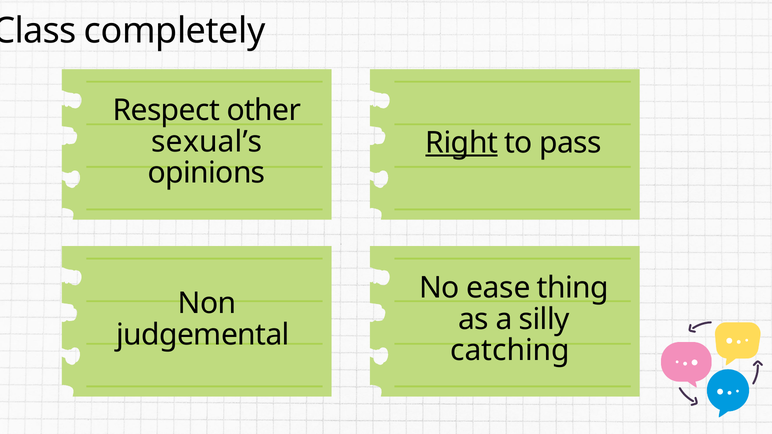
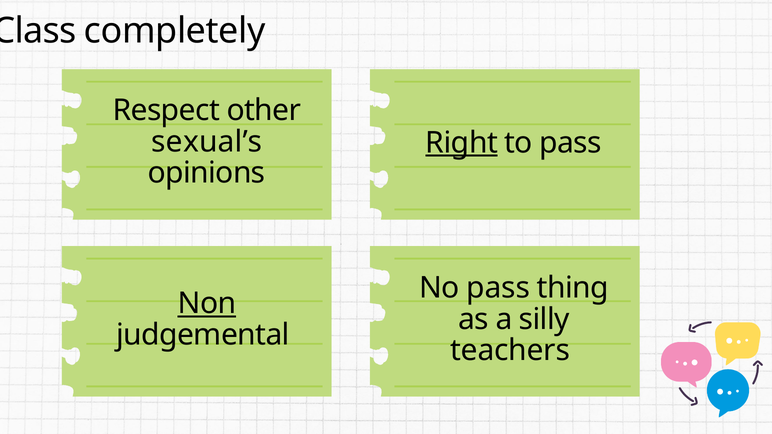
No ease: ease -> pass
Non underline: none -> present
catching: catching -> teachers
